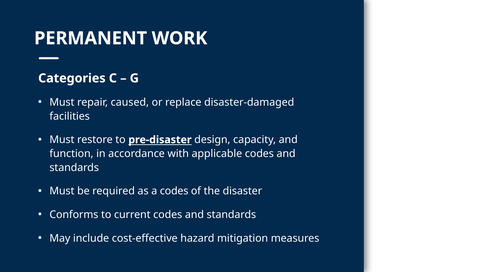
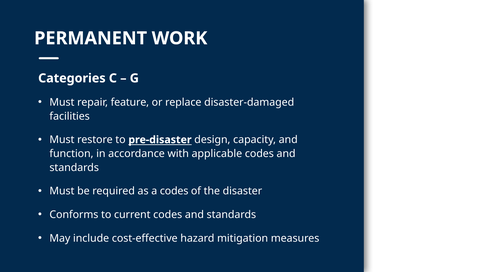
caused: caused -> feature
